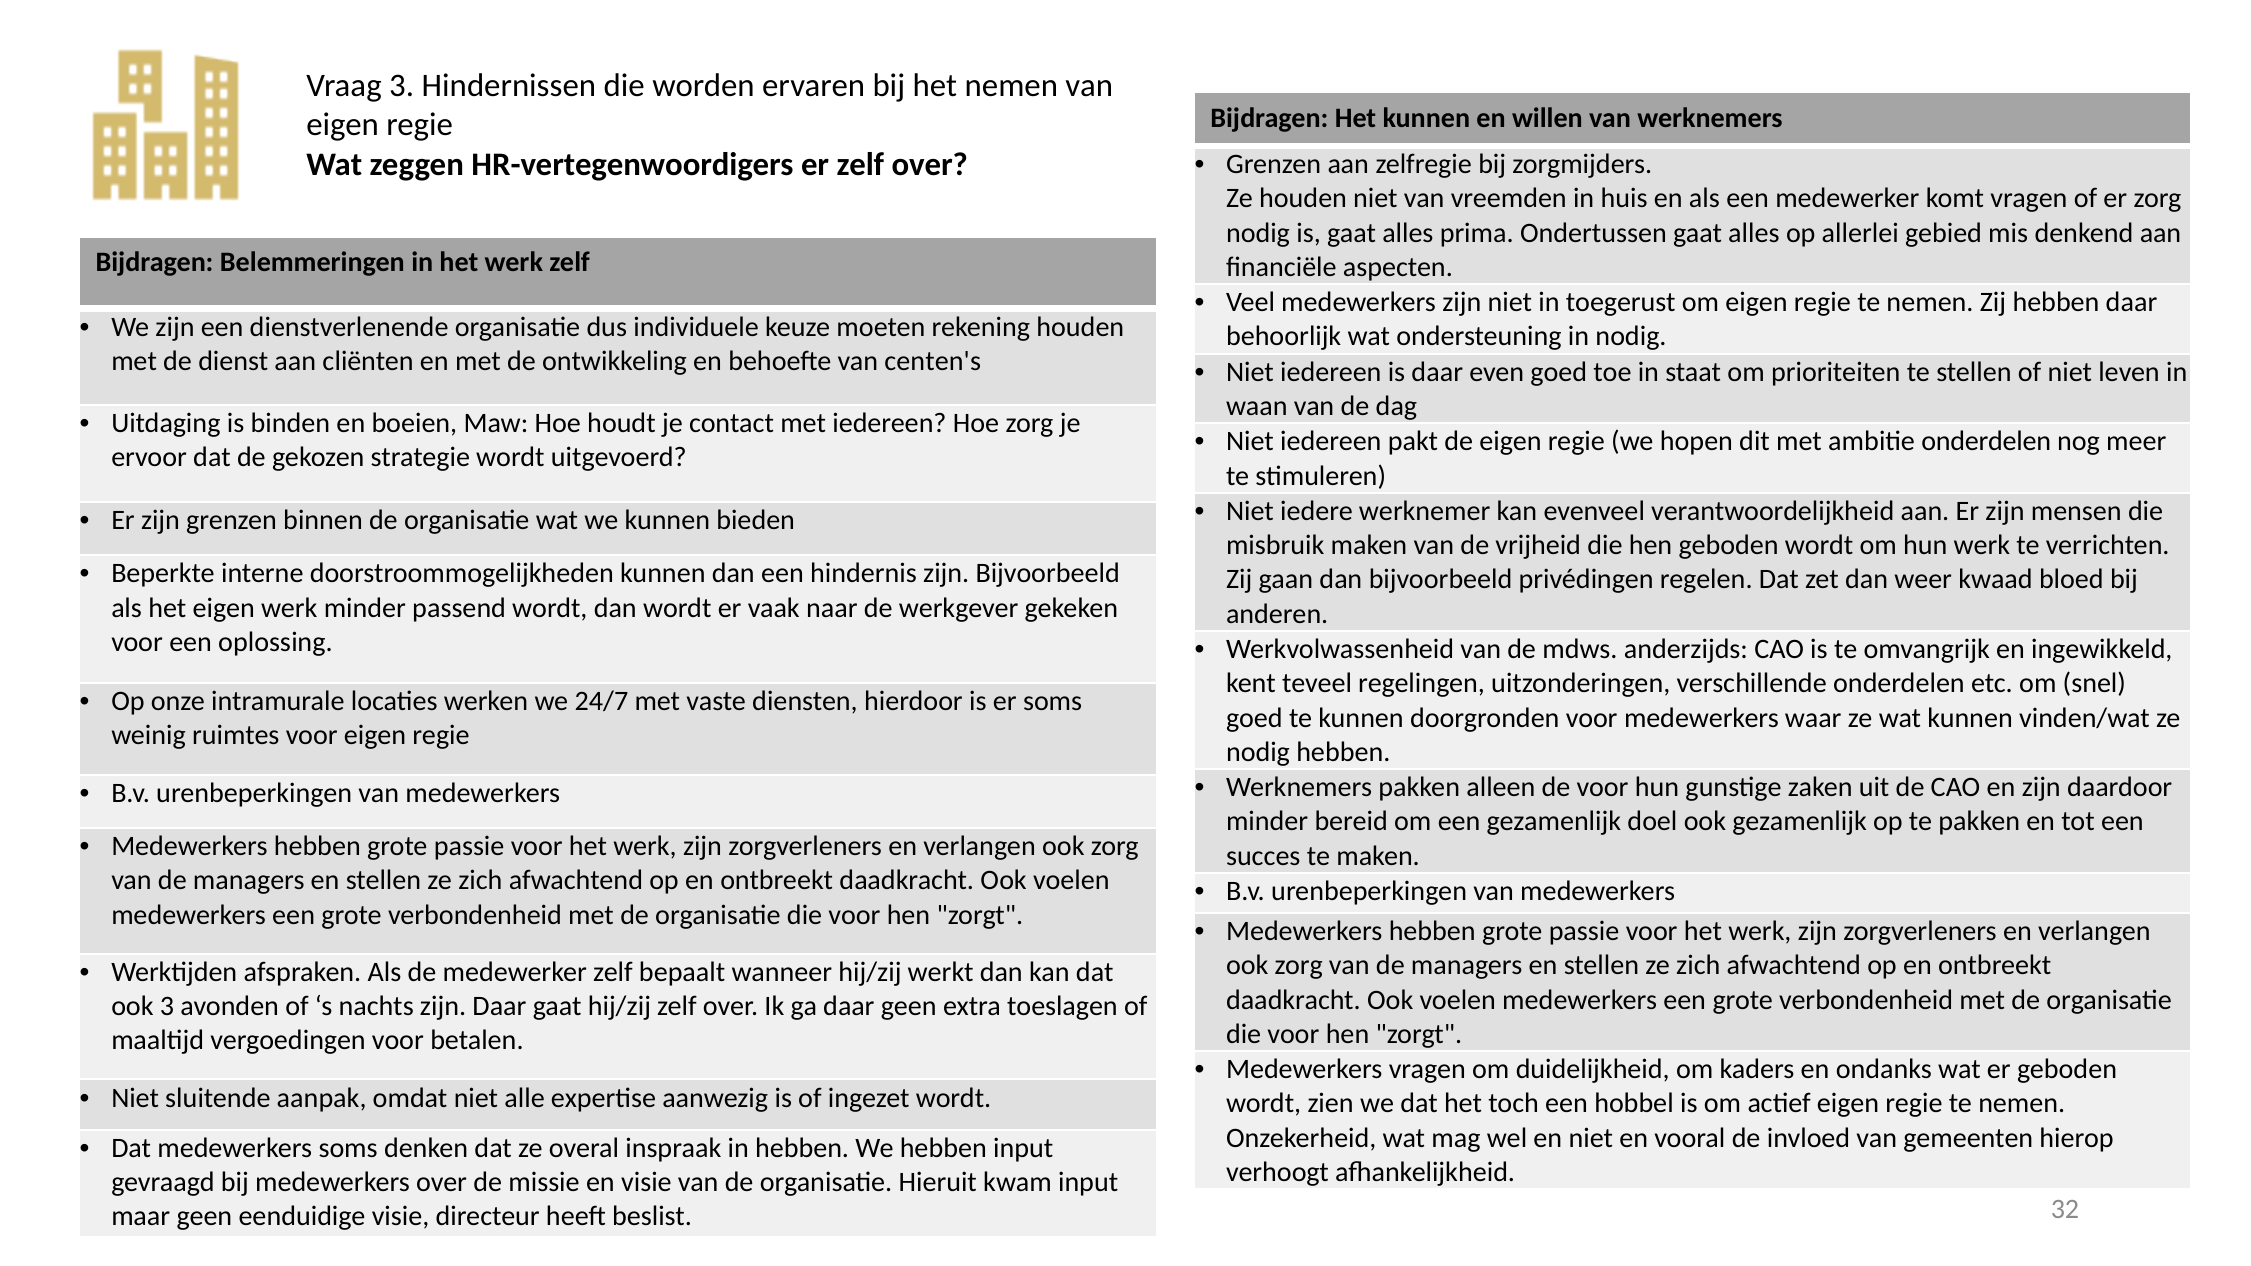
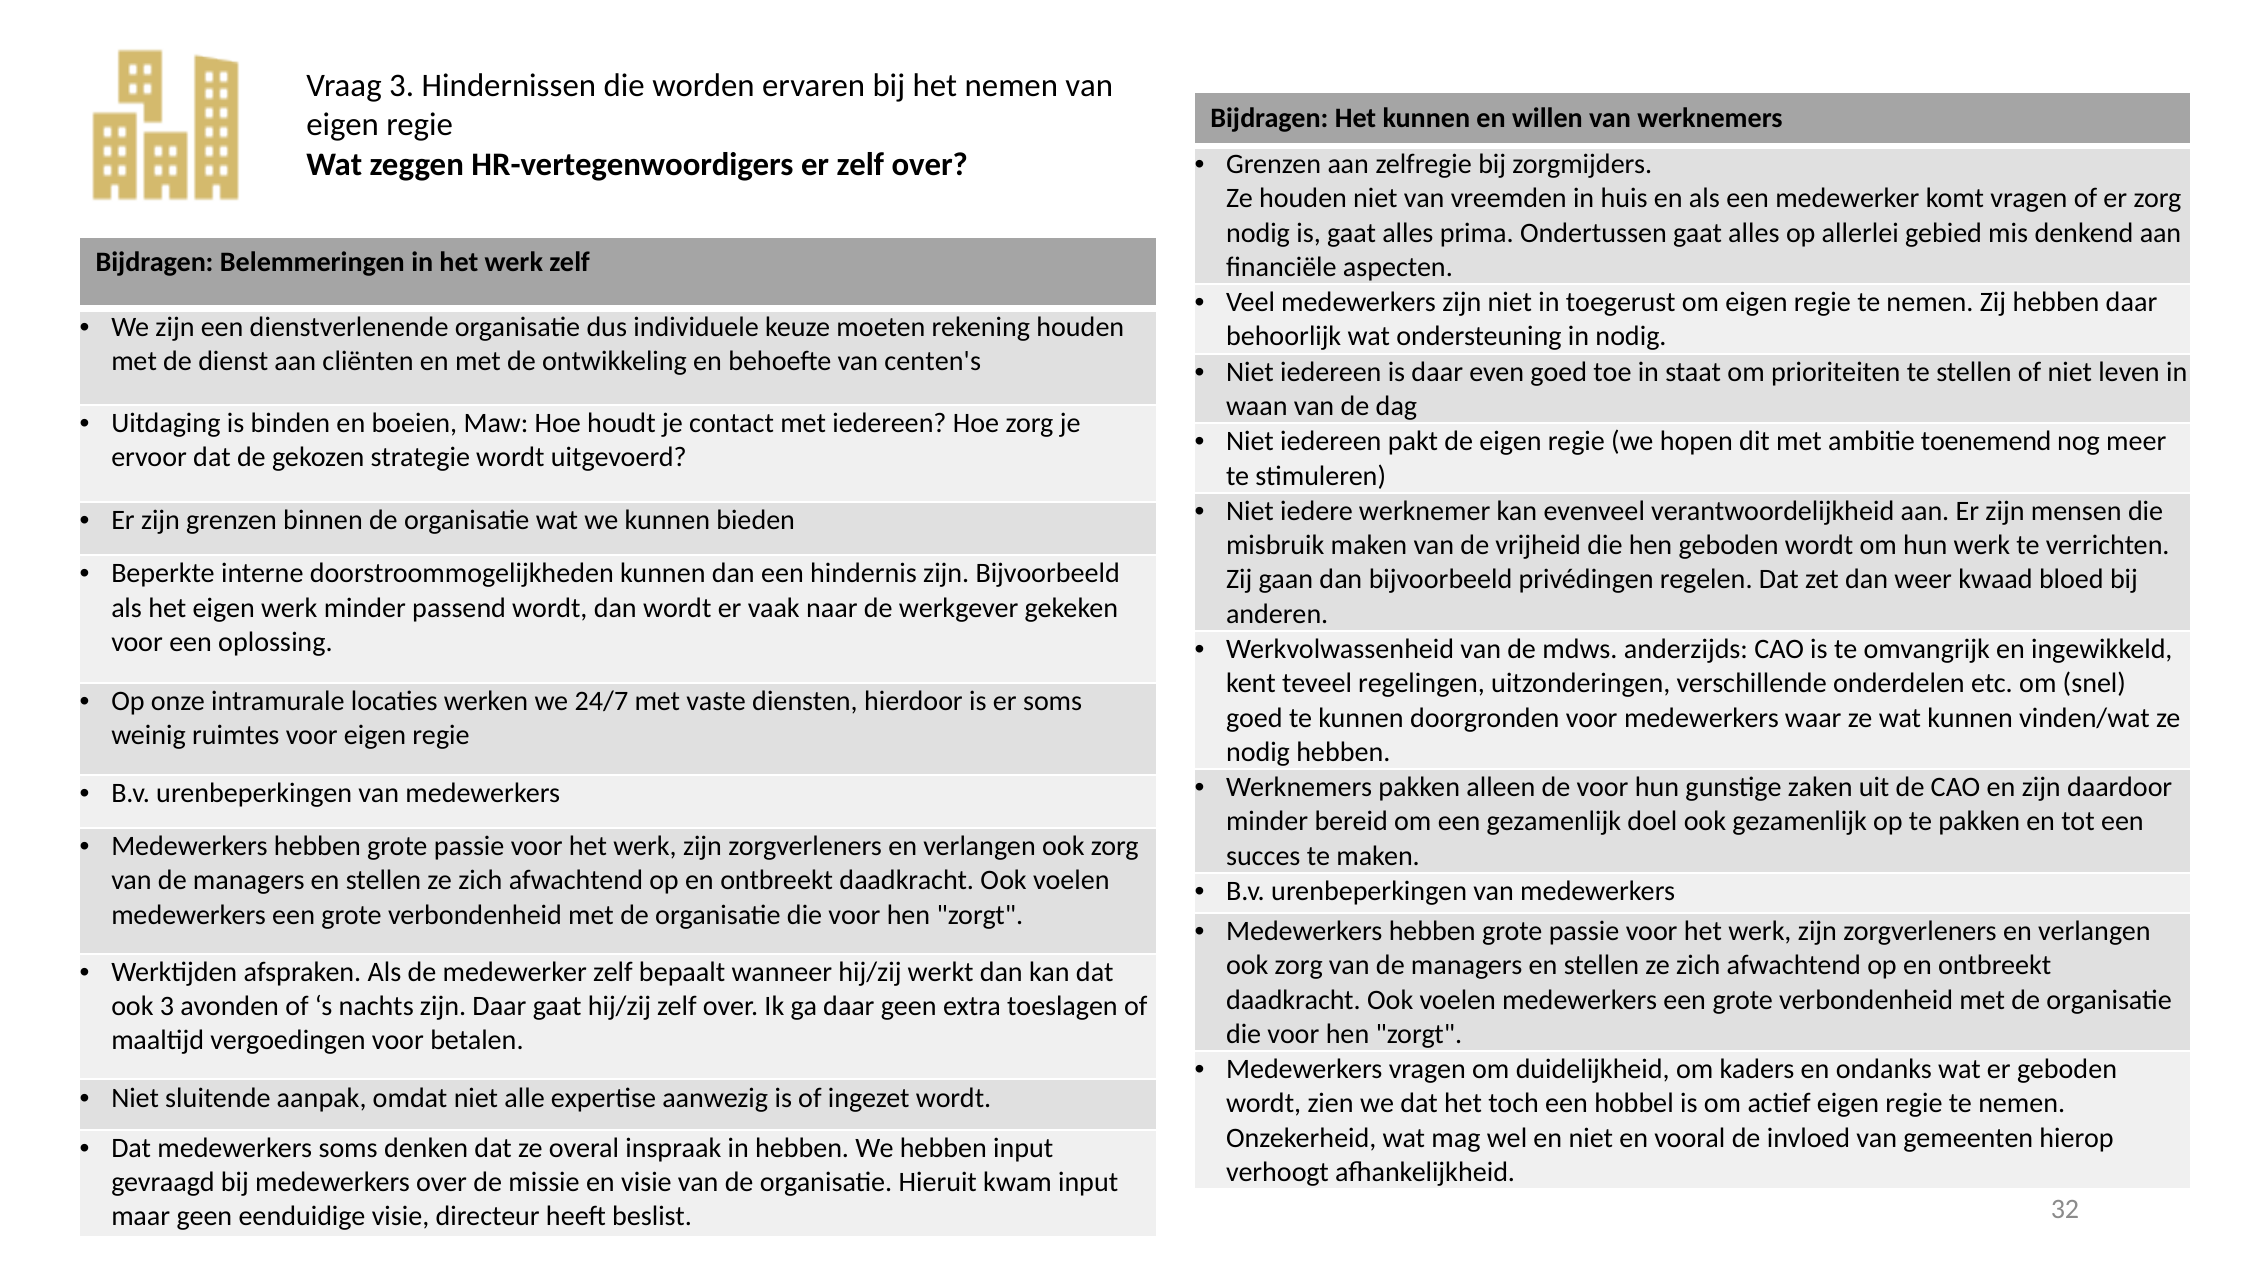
ambitie onderdelen: onderdelen -> toenemend
